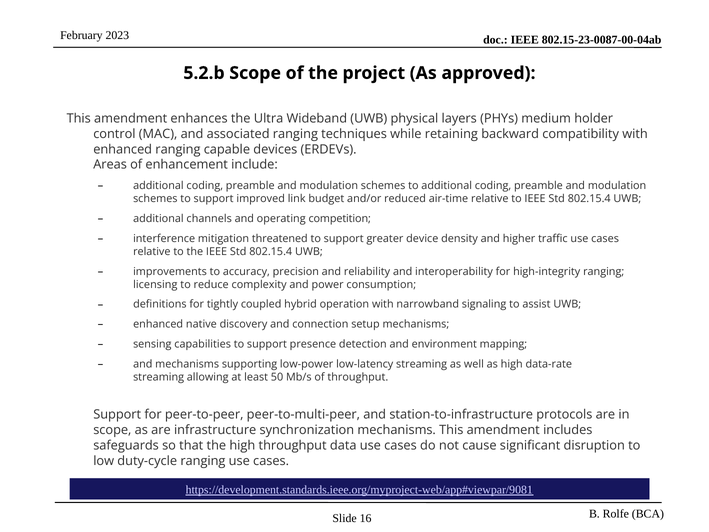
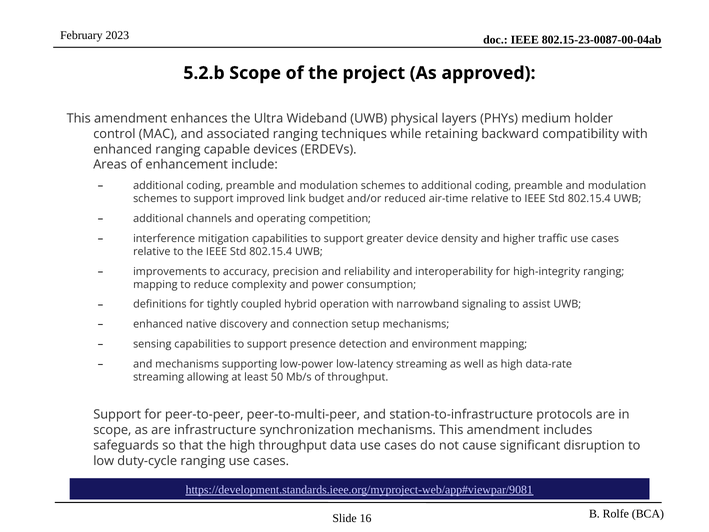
mitigation threatened: threatened -> capabilities
licensing at (155, 284): licensing -> mapping
